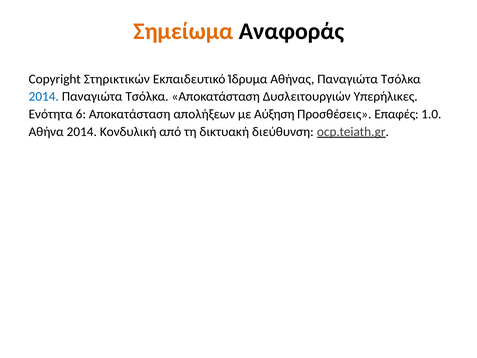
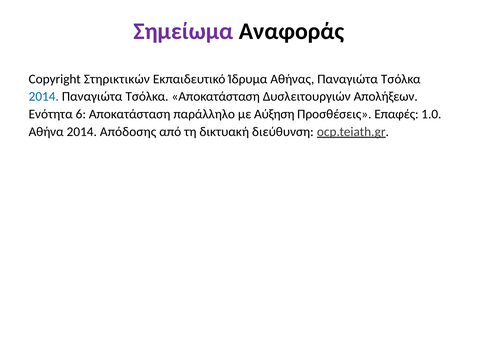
Σημείωμα colour: orange -> purple
Υπερήλικες: Υπερήλικες -> Απολήξεων
απολήξεων: απολήξεων -> παράλληλο
Κονδυλική: Κονδυλική -> Απόδοσης
